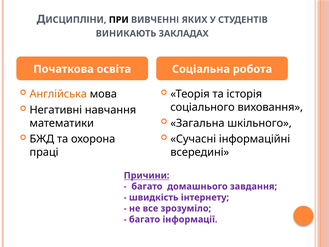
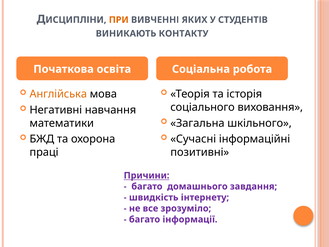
ПРИ colour: black -> orange
ЗАКЛАДАХ: ЗАКЛАДАХ -> КОНТАКТУ
всередині: всередині -> позитивні
